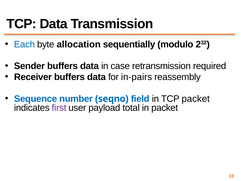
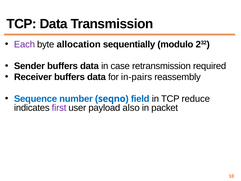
Each colour: blue -> purple
TCP packet: packet -> reduce
total: total -> also
